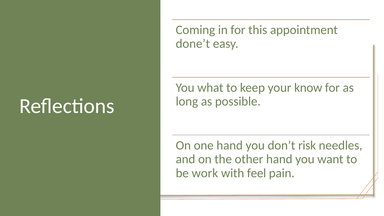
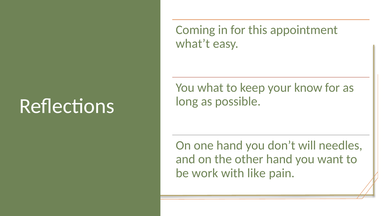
done’t: done’t -> what’t
risk: risk -> will
feel: feel -> like
